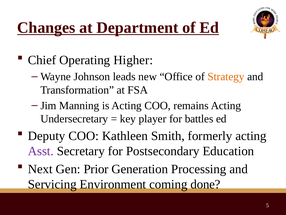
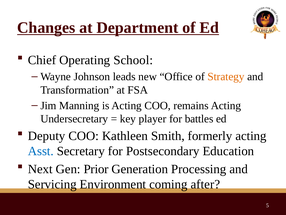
Higher: Higher -> School
Asst colour: purple -> blue
done: done -> after
